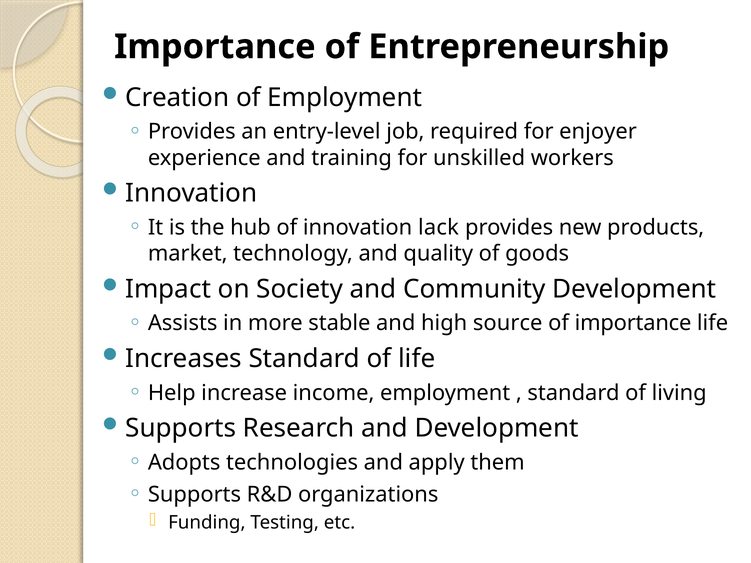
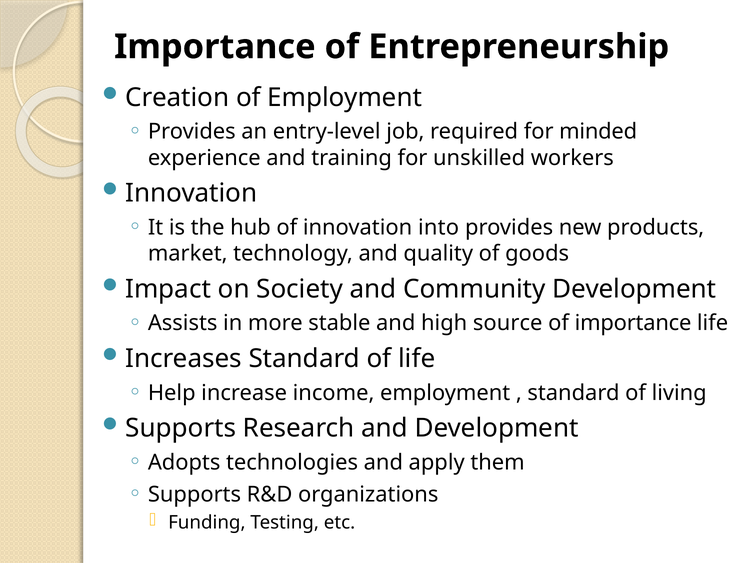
enjoyer: enjoyer -> minded
lack: lack -> into
